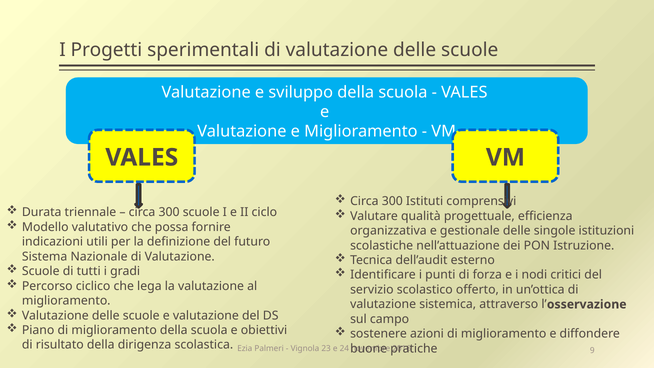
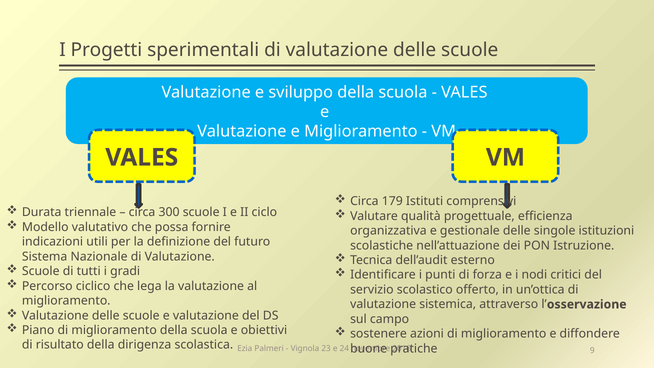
300 at (392, 201): 300 -> 179
